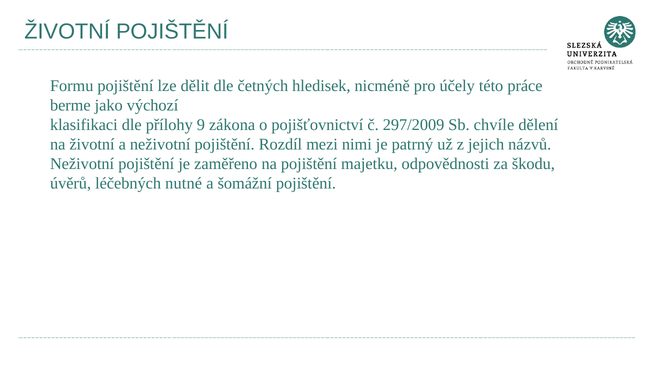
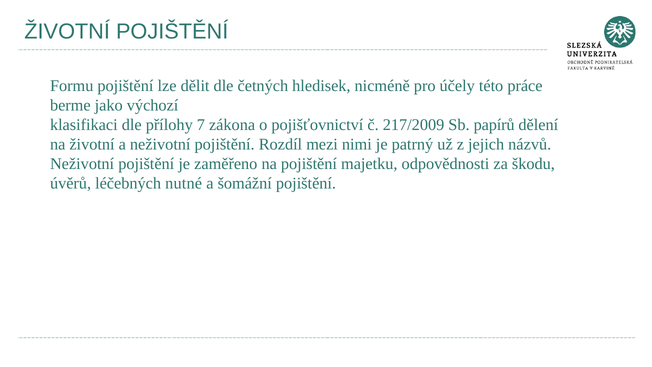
9: 9 -> 7
297/2009: 297/2009 -> 217/2009
chvíle: chvíle -> papírů
